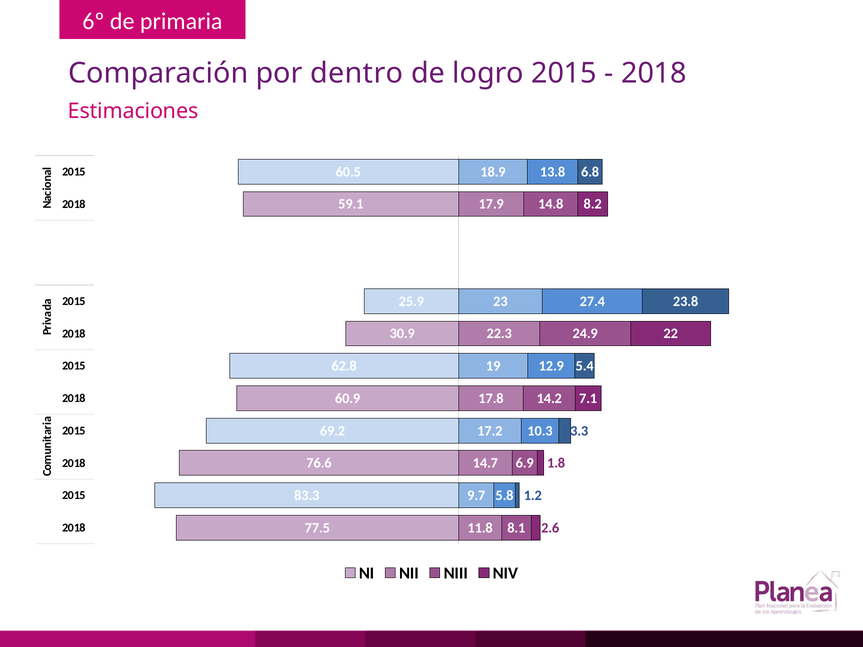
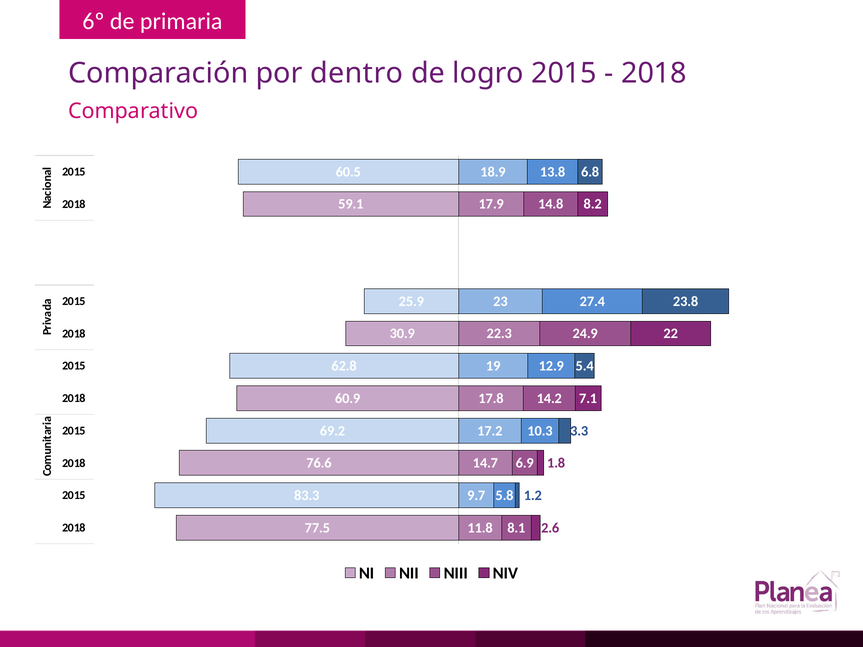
Estimaciones: Estimaciones -> Comparativo
